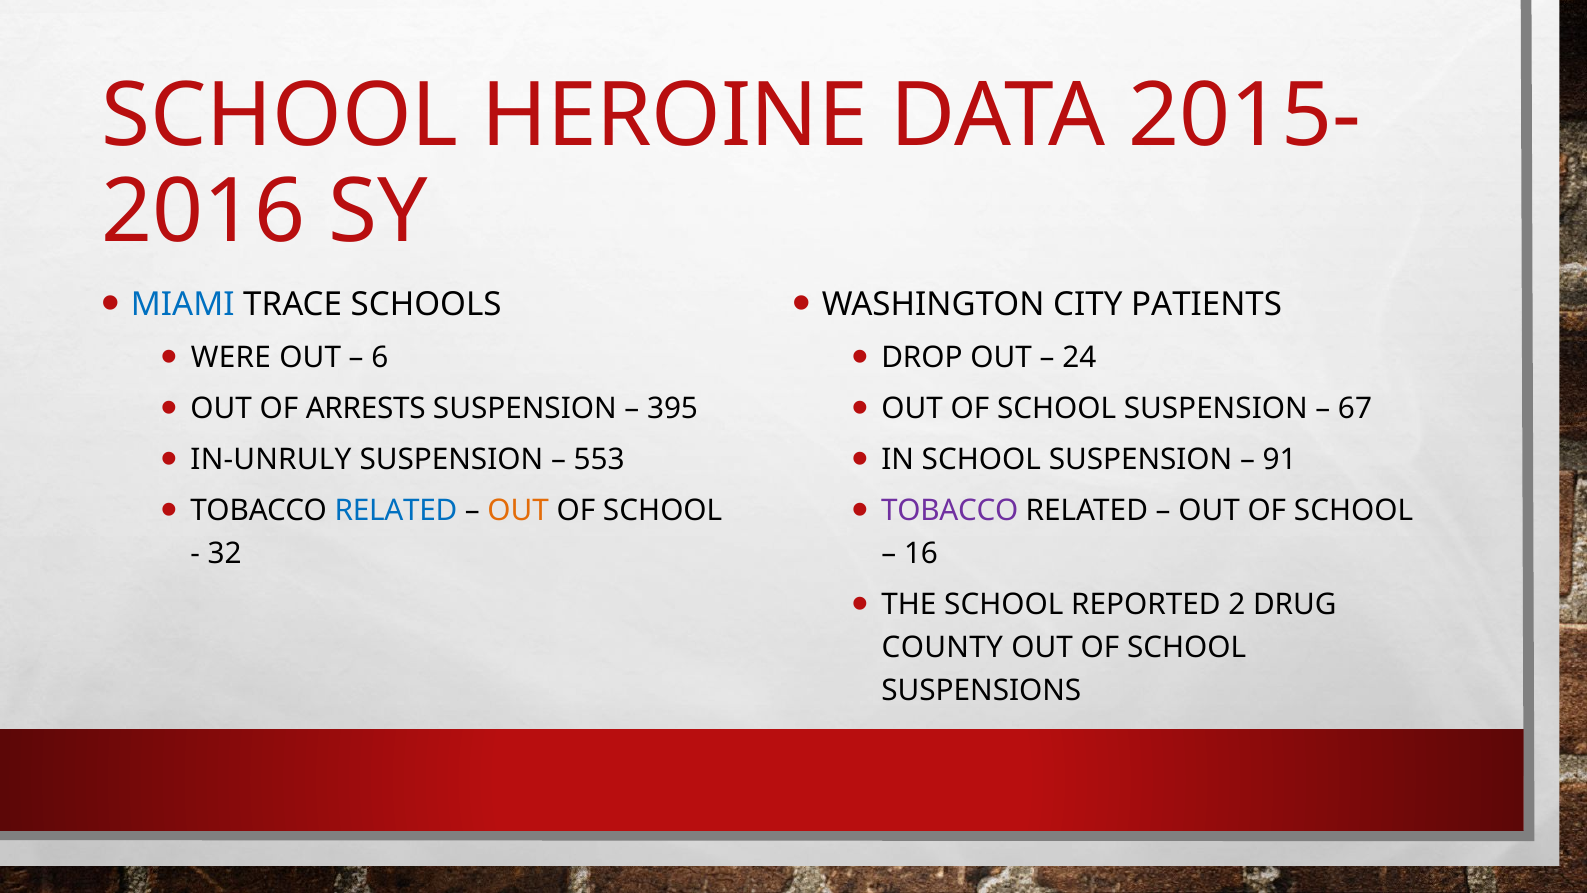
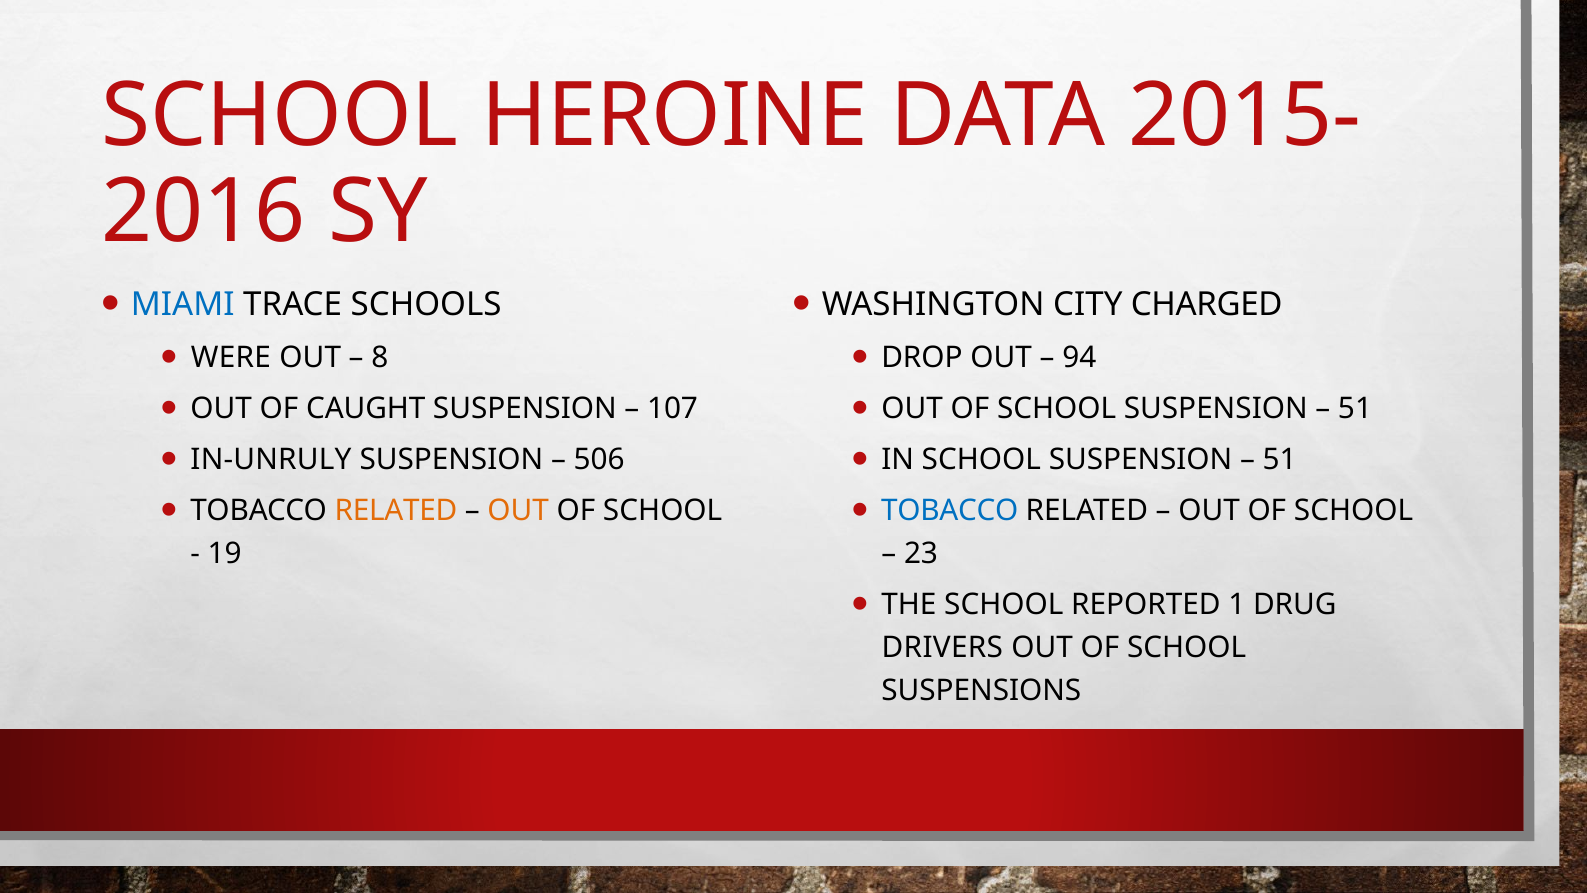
PATIENTS: PATIENTS -> CHARGED
6: 6 -> 8
24: 24 -> 94
ARRESTS: ARRESTS -> CAUGHT
395: 395 -> 107
67 at (1355, 409): 67 -> 51
553: 553 -> 506
91 at (1280, 460): 91 -> 51
RELATED at (396, 511) colour: blue -> orange
TOBACCO at (950, 511) colour: purple -> blue
32: 32 -> 19
16: 16 -> 23
2: 2 -> 1
COUNTY: COUNTY -> DRIVERS
